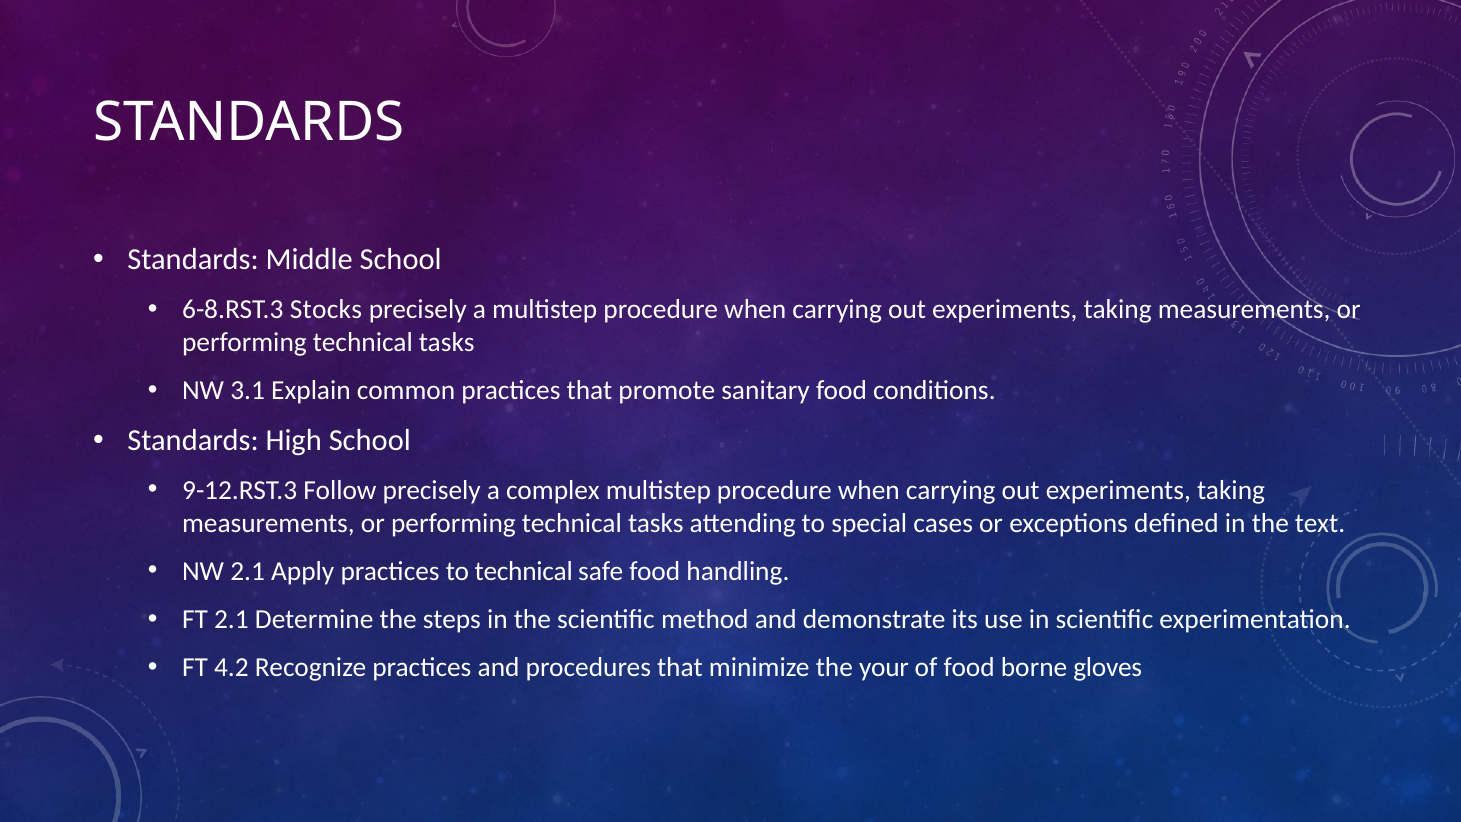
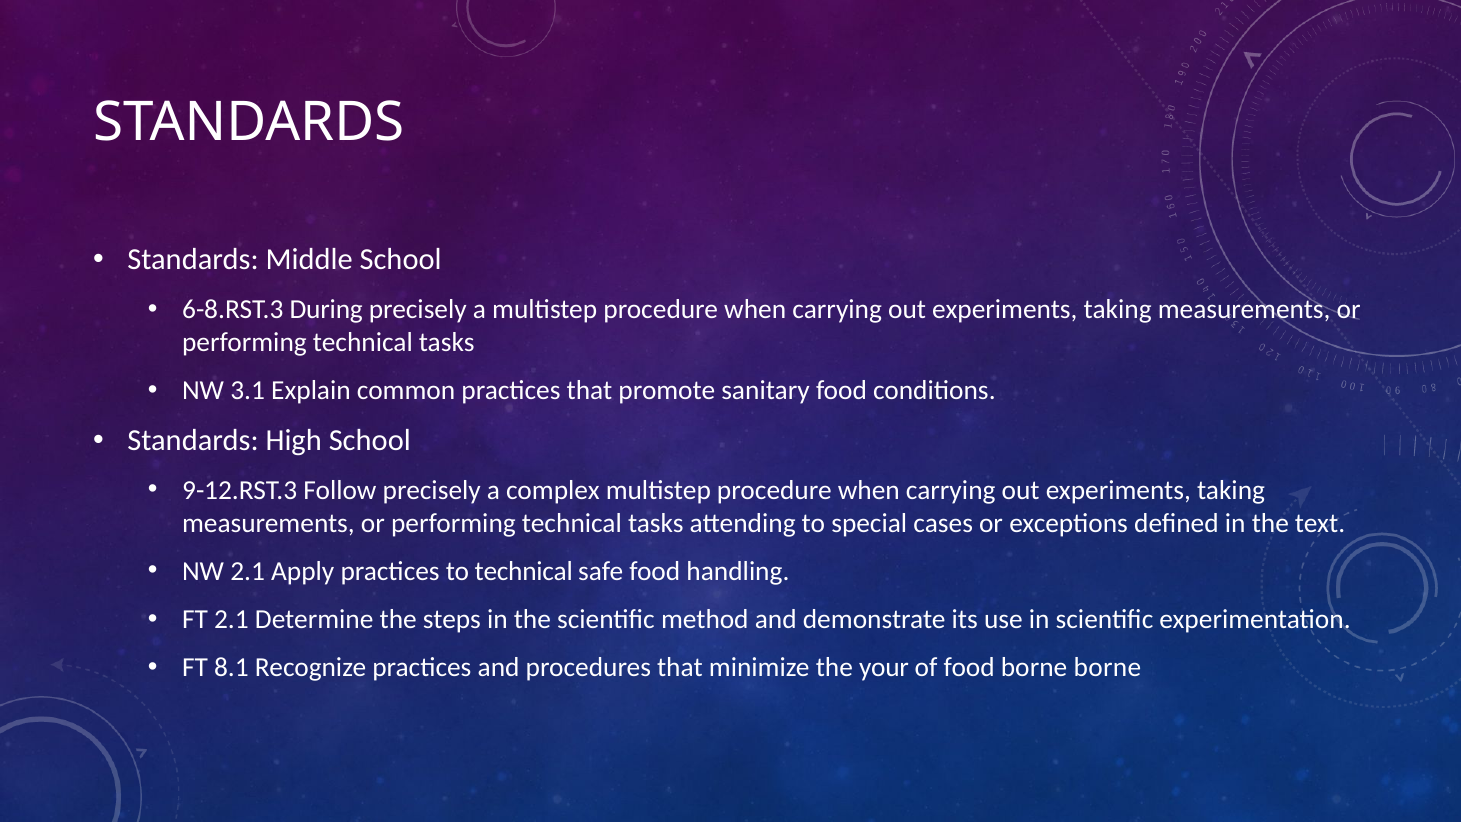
Stocks: Stocks -> During
4.2: 4.2 -> 8.1
borne gloves: gloves -> borne
